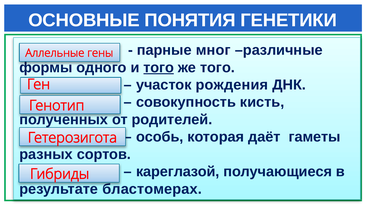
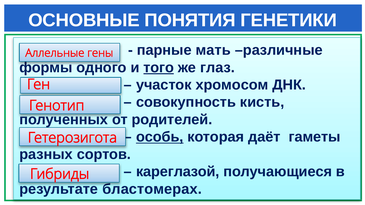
мног: мног -> мать
же того: того -> глаз
рождения: рождения -> хромосом
особь underline: none -> present
